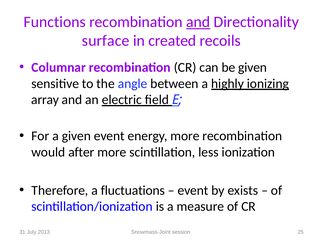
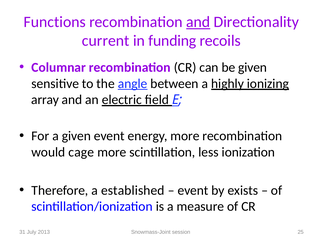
surface: surface -> current
created: created -> funding
angle underline: none -> present
after: after -> cage
fluctuations: fluctuations -> established
